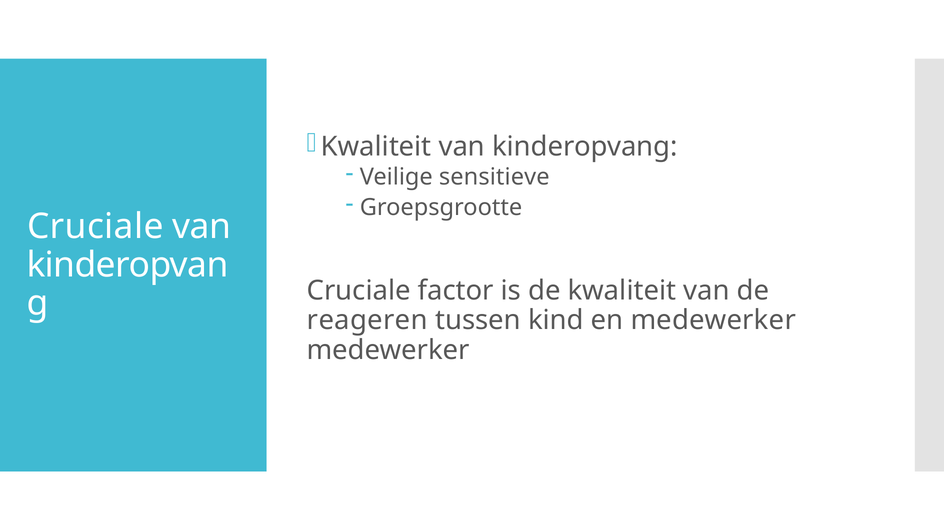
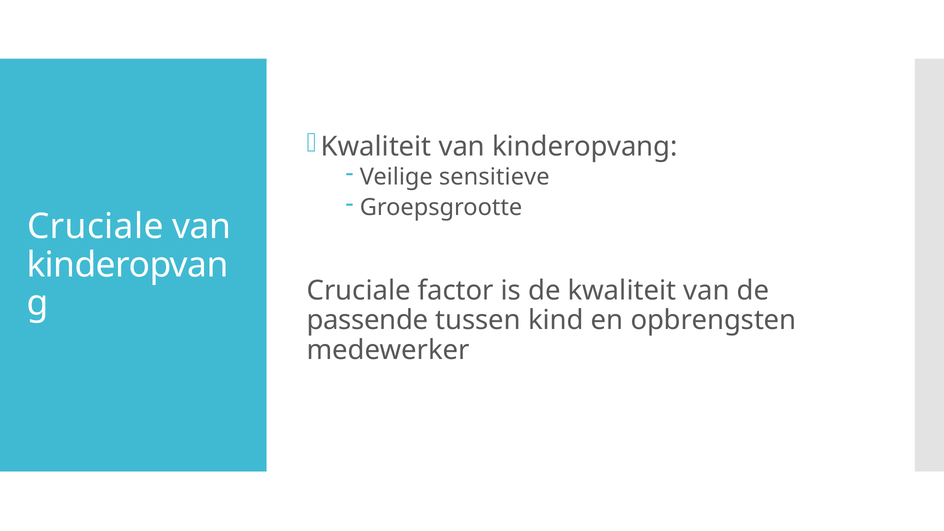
reageren: reageren -> passende
en medewerker: medewerker -> opbrengsten
